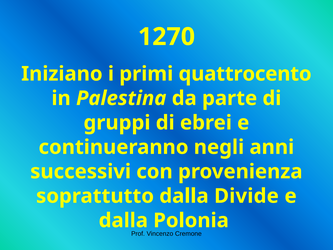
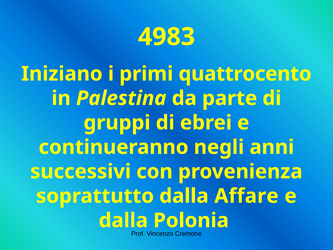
1270: 1270 -> 4983
Divide: Divide -> Affare
